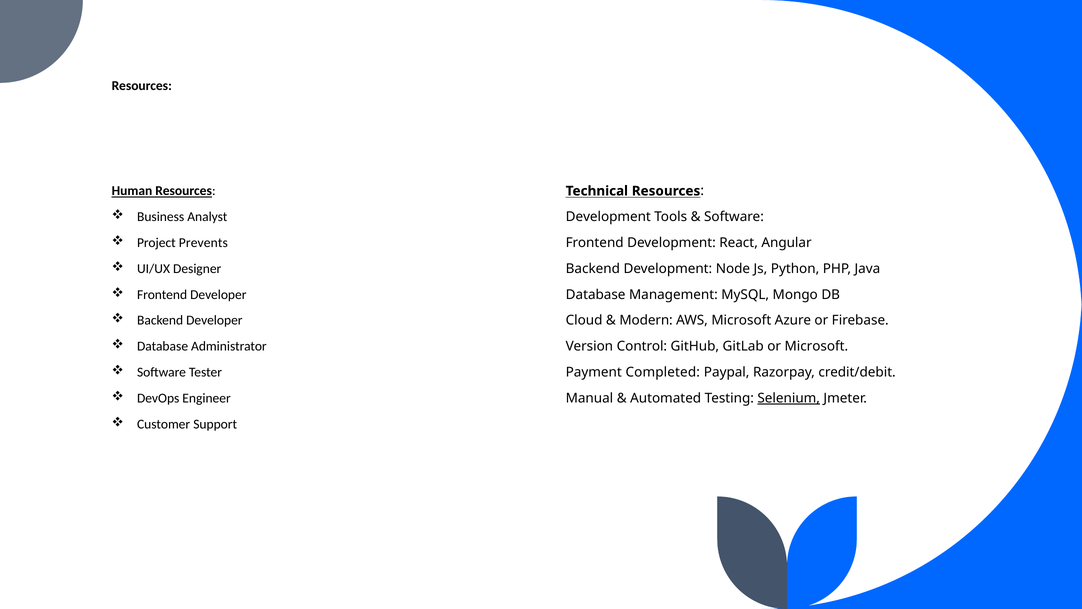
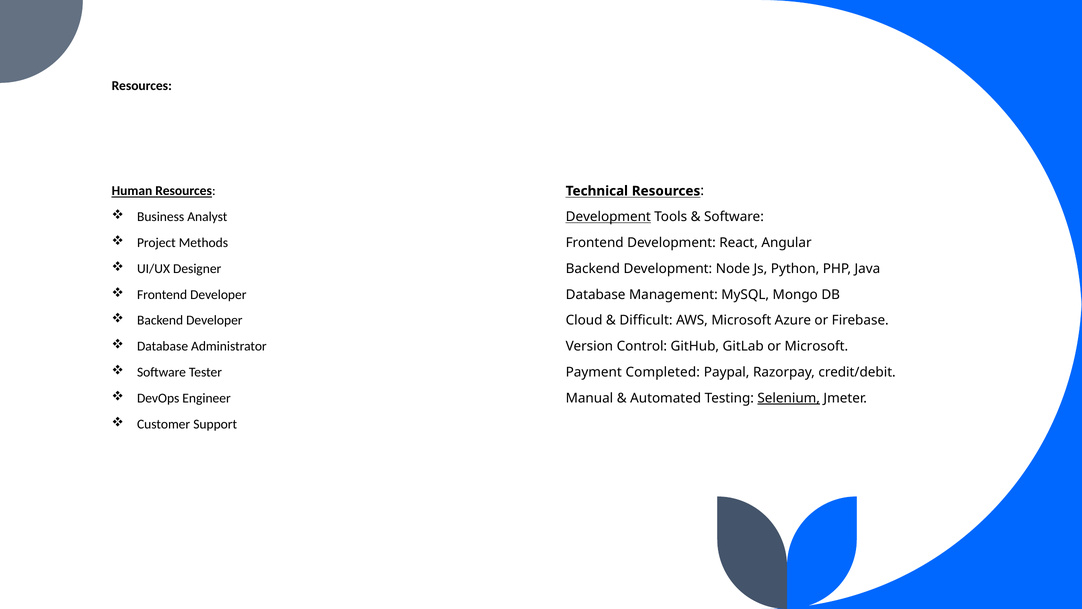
Development at (608, 217) underline: none -> present
Prevents: Prevents -> Methods
Modern: Modern -> Difficult
